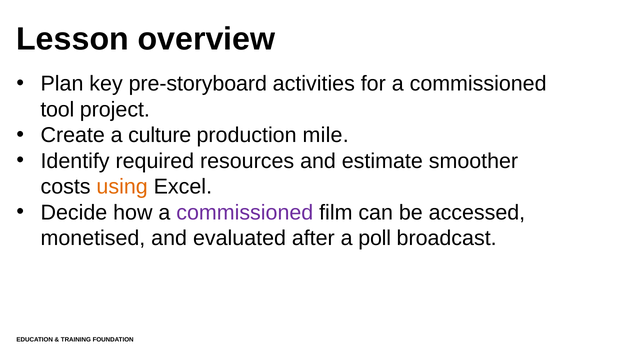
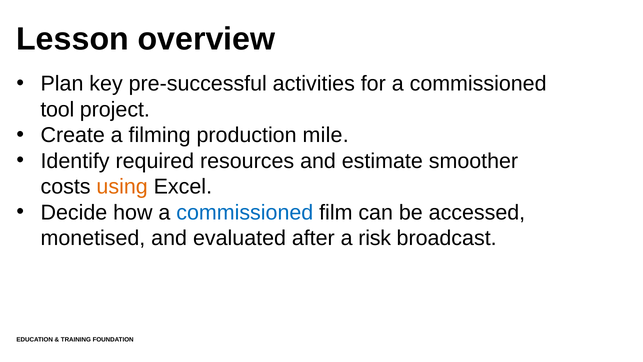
pre-storyboard: pre-storyboard -> pre-successful
culture: culture -> filming
commissioned at (245, 212) colour: purple -> blue
poll: poll -> risk
